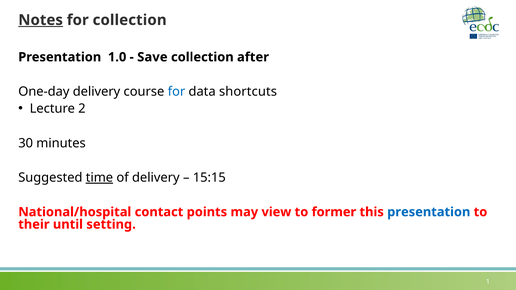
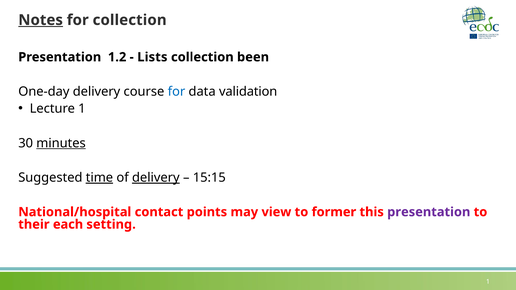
1.0: 1.0 -> 1.2
Save: Save -> Lists
after: after -> been
shortcuts: shortcuts -> validation
Lecture 2: 2 -> 1
minutes underline: none -> present
delivery at (156, 178) underline: none -> present
presentation at (429, 212) colour: blue -> purple
until: until -> each
